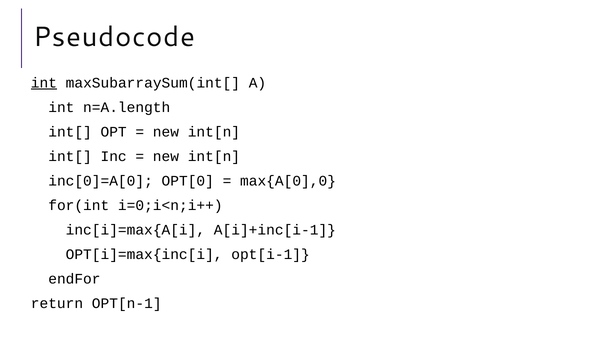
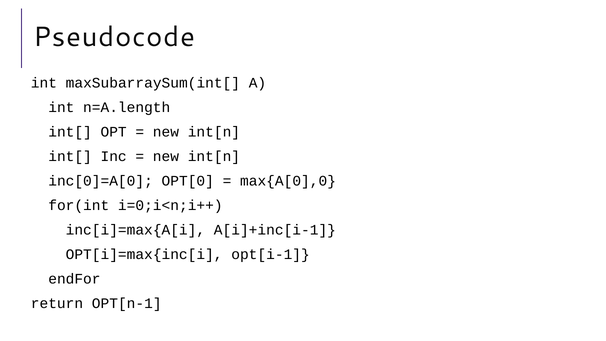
int at (44, 83) underline: present -> none
